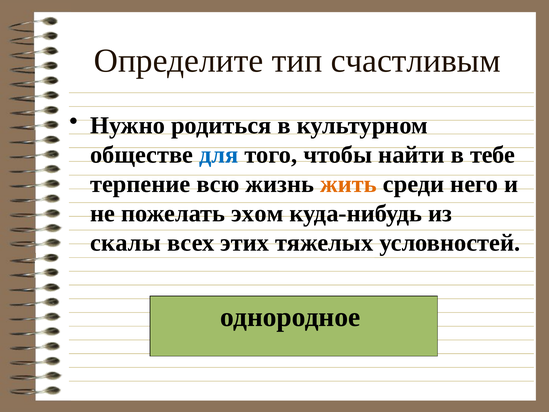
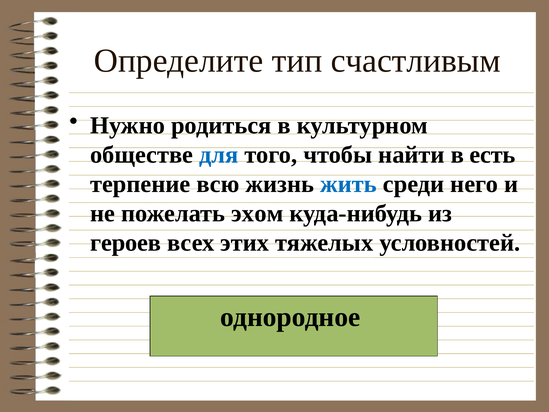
тебе: тебе -> есть
жить colour: orange -> blue
скалы: скалы -> героев
